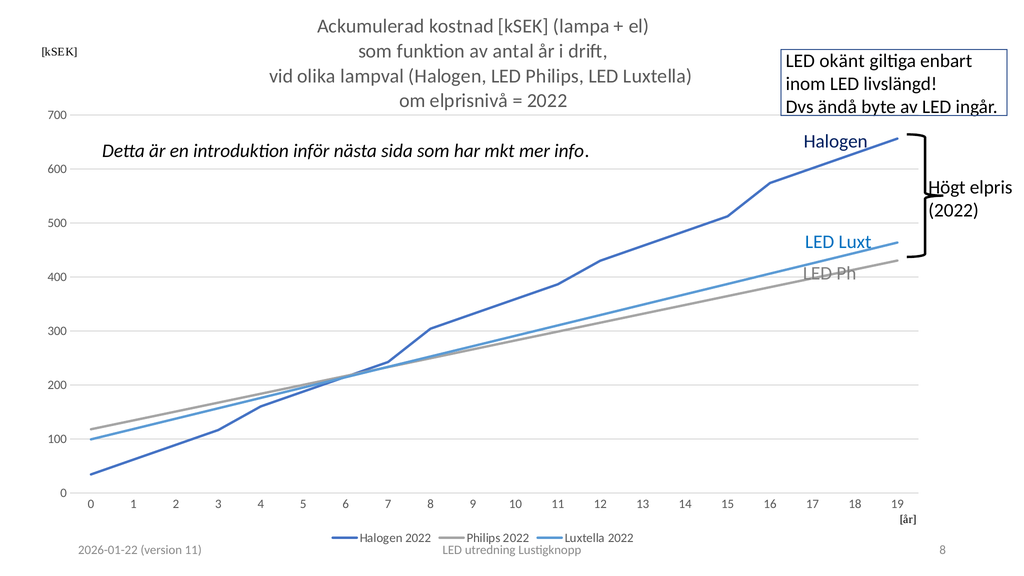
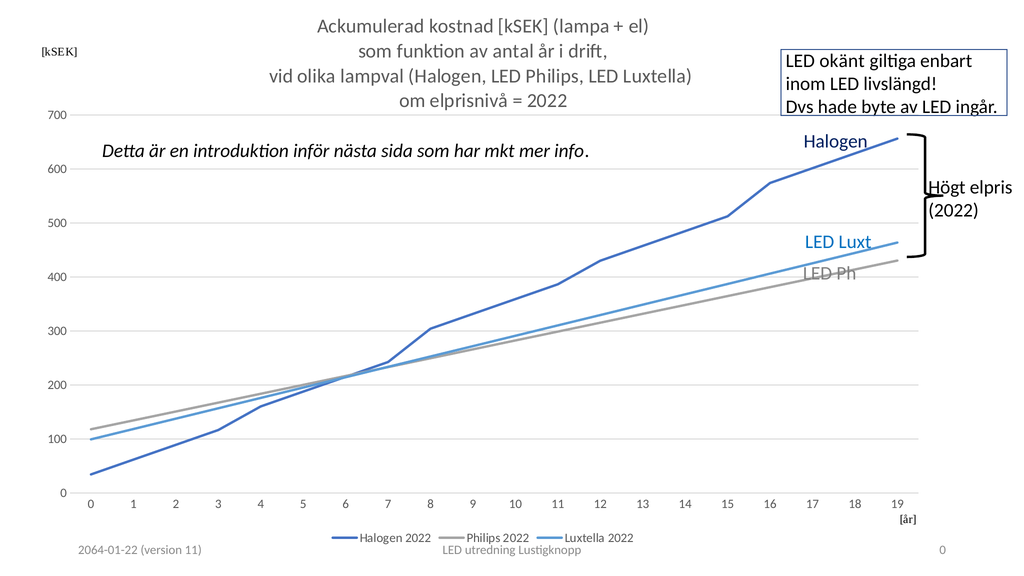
ändå: ändå -> hade
Lustigknopp 8: 8 -> 0
2026-01-22: 2026-01-22 -> 2064-01-22
